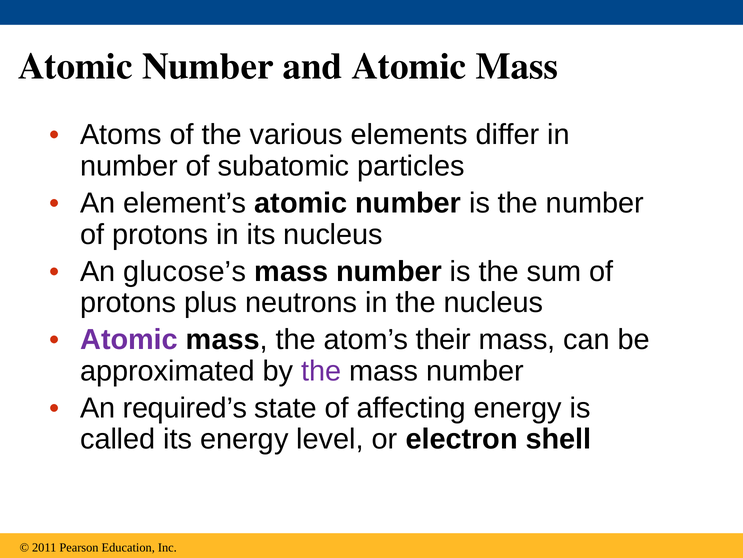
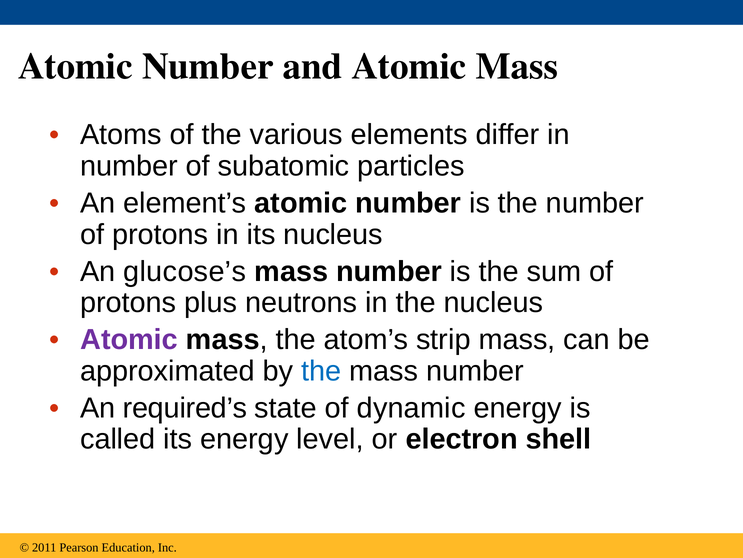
their: their -> strip
the at (321, 371) colour: purple -> blue
affecting: affecting -> dynamic
